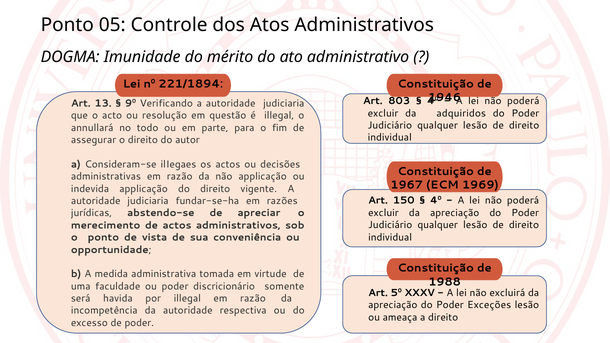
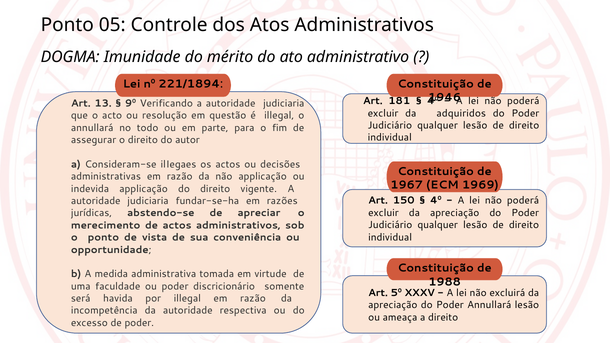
803: 803 -> 181
Poder Exceções: Exceções -> Annullará
